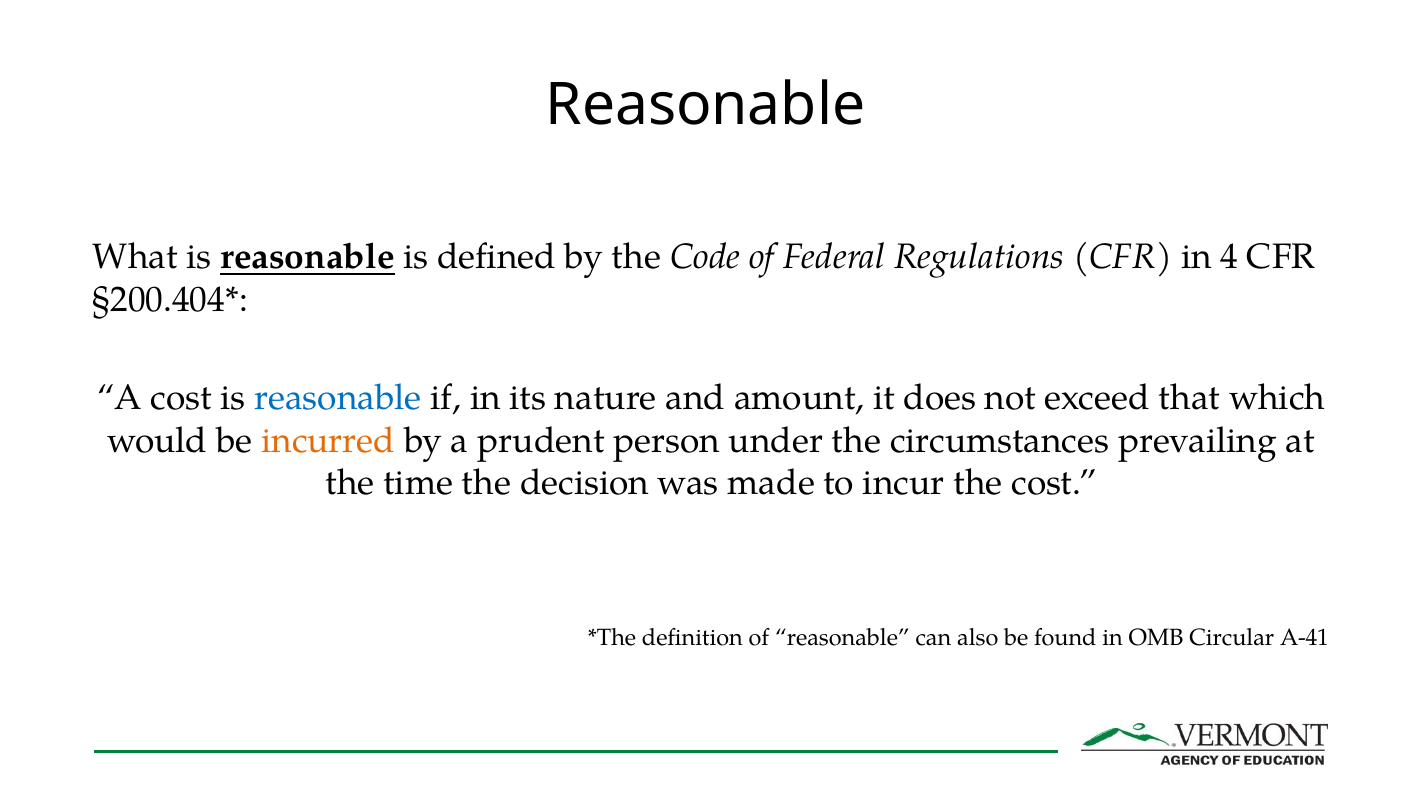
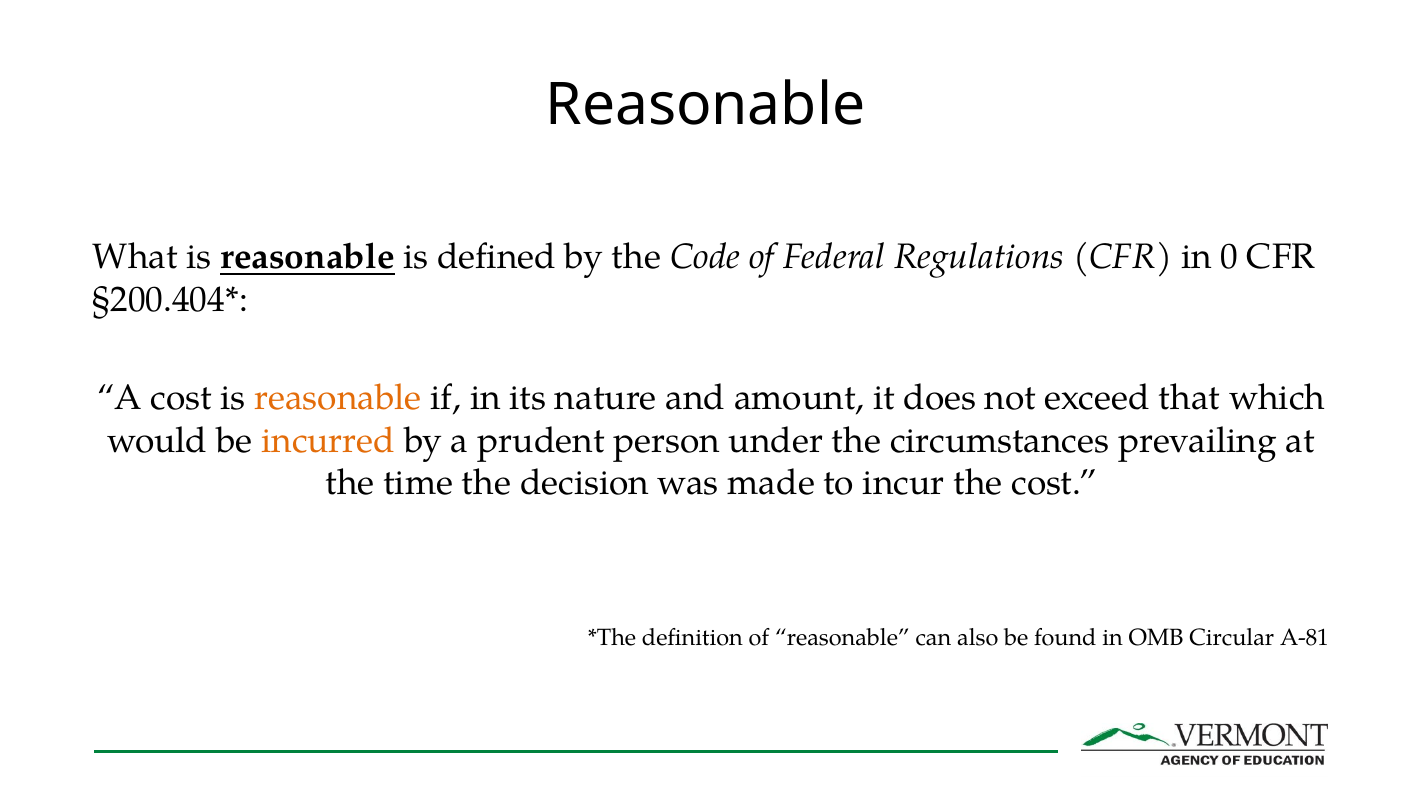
4: 4 -> 0
reasonable at (338, 398) colour: blue -> orange
A-41: A-41 -> A-81
